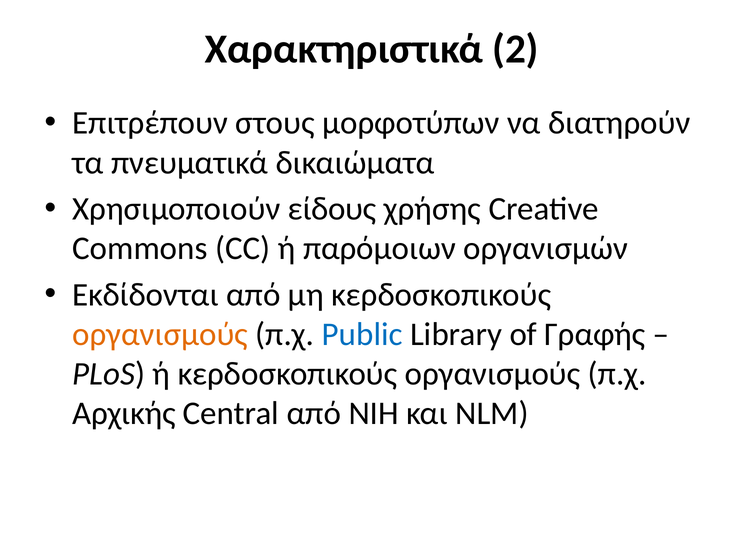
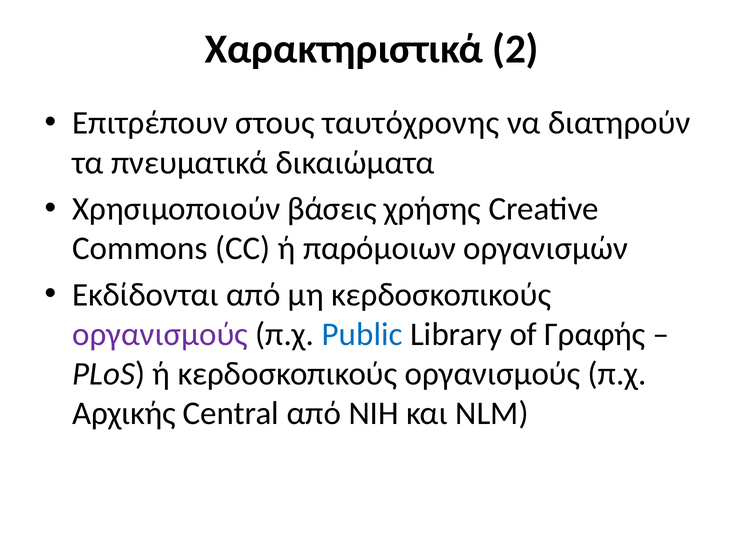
μορφοτύπων: μορφοτύπων -> ταυτόχρονης
είδους: είδους -> βάσεις
οργανισμούς at (160, 334) colour: orange -> purple
